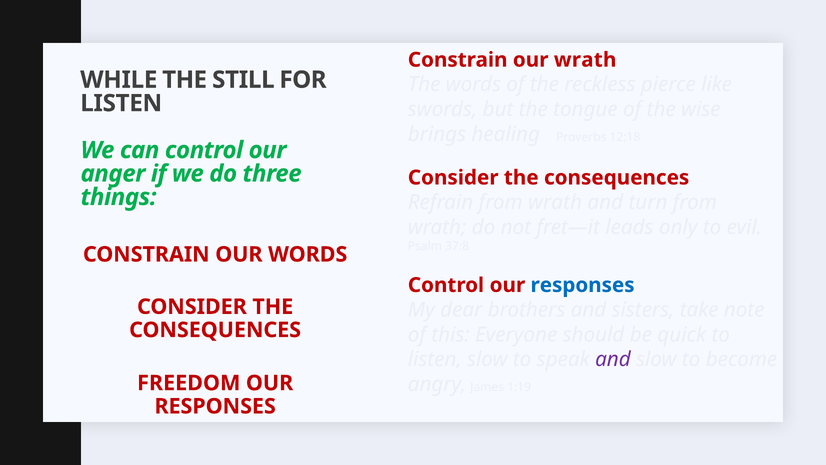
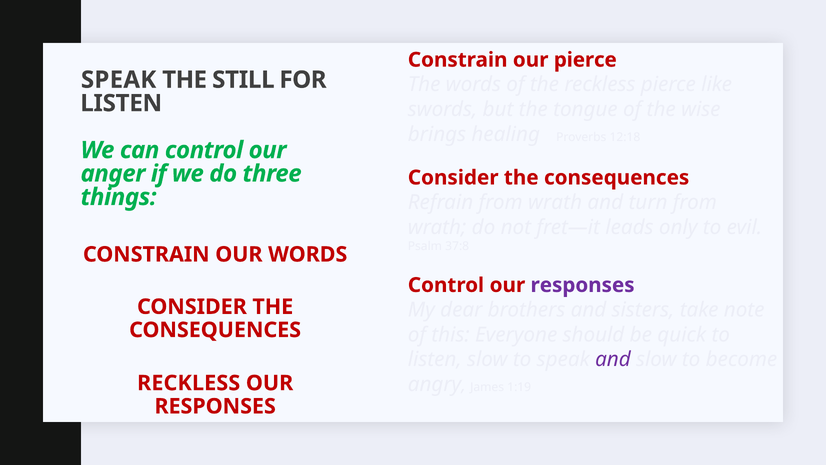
our wrath: wrath -> pierce
WHILE at (119, 80): WHILE -> SPEAK
responses at (583, 285) colour: blue -> purple
FREEDOM at (189, 383): FREEDOM -> RECKLESS
